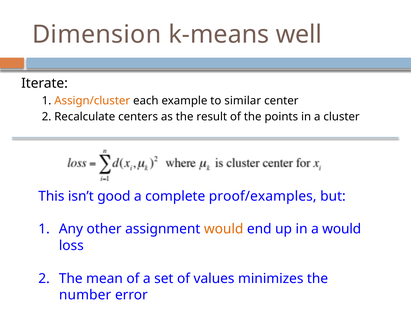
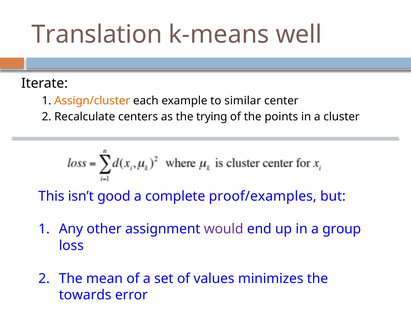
Dimension: Dimension -> Translation
result: result -> trying
would at (224, 229) colour: orange -> purple
a would: would -> group
number: number -> towards
